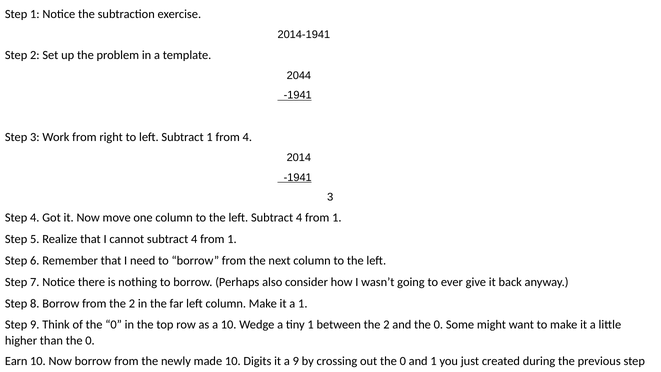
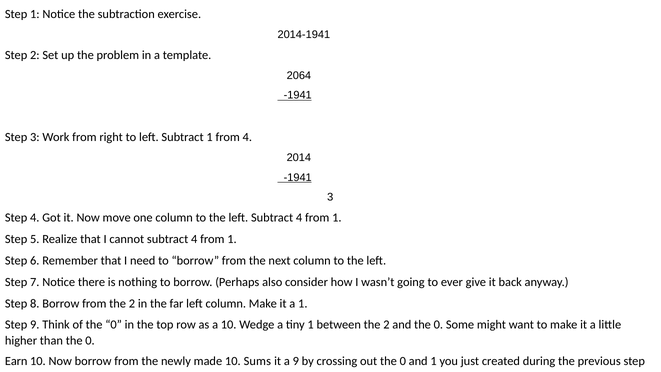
2044: 2044 -> 2064
Digits: Digits -> Sums
